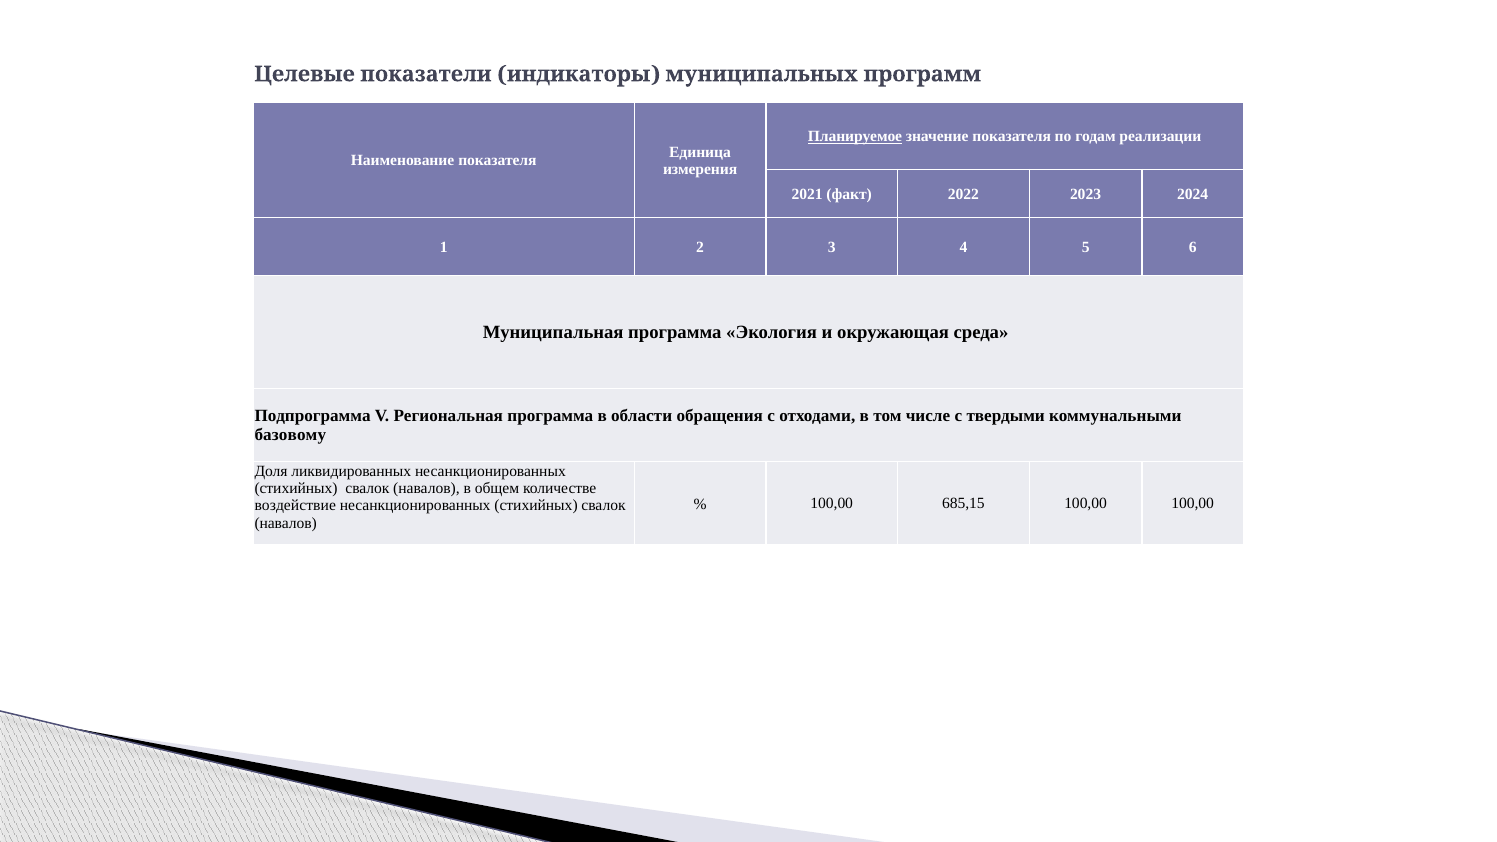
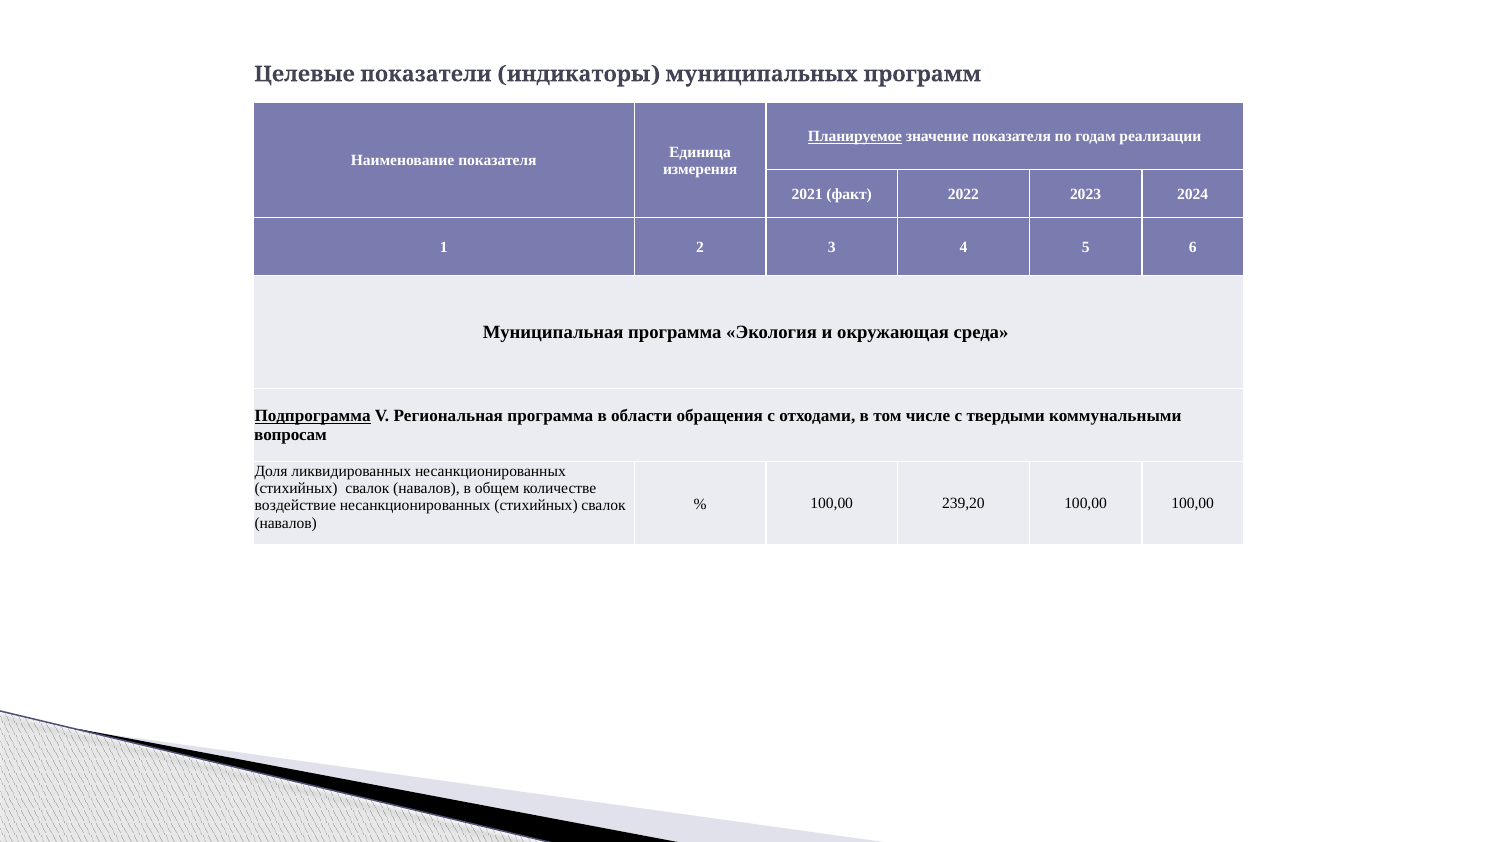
Подпрограмма underline: none -> present
базовому: базовому -> вопросам
685,15: 685,15 -> 239,20
